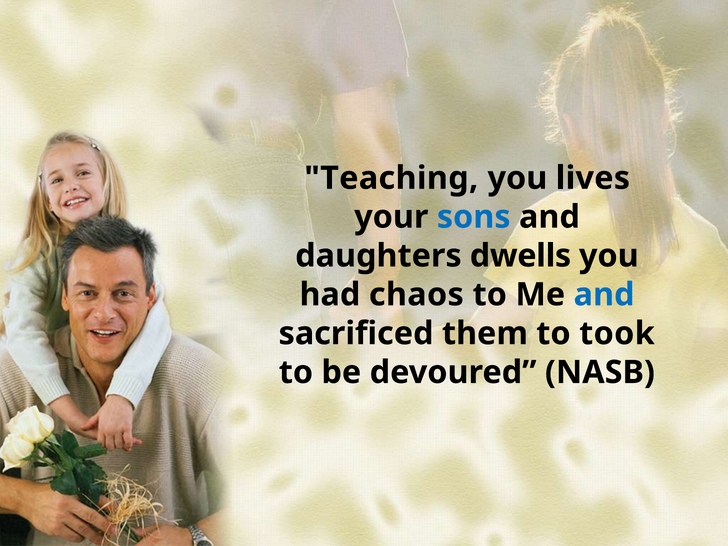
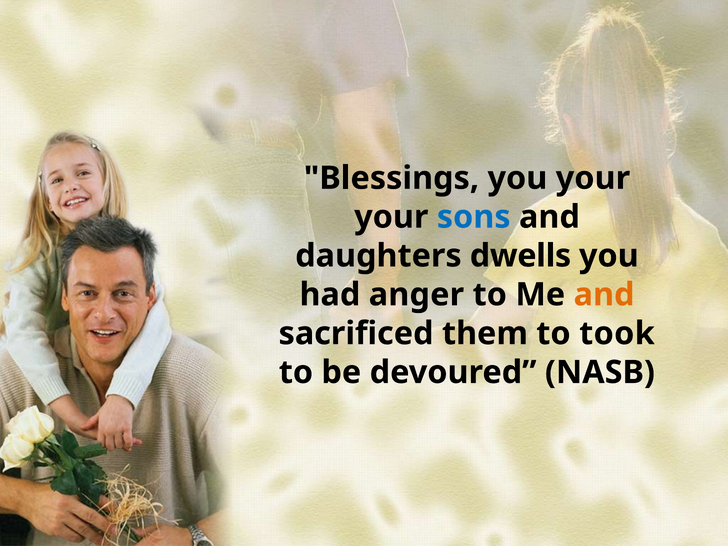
Teaching: Teaching -> Blessings
you lives: lives -> your
chaos: chaos -> anger
and at (604, 295) colour: blue -> orange
